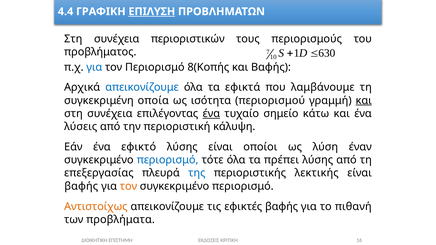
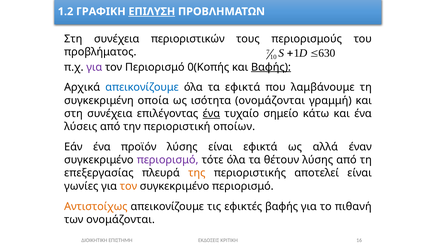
4.4: 4.4 -> 1.2
για at (94, 67) colour: blue -> purple
8(Κοπής: 8(Κοπής -> 0(Κοπής
Βαφής at (271, 67) underline: none -> present
ισότητα περιορισμού: περιορισμού -> ονομάζονται
και at (364, 101) underline: present -> none
κάλυψη: κάλυψη -> οποίων
εφικτό: εφικτό -> προϊόν
είναι οποίοι: οποίοι -> εφικτά
λύση: λύση -> αλλά
περιορισμό at (168, 160) colour: blue -> purple
πρέπει: πρέπει -> θέτουν
της colour: blue -> orange
λεκτικής: λεκτικής -> αποτελεί
βαφής at (81, 186): βαφής -> γωνίες
των προβλήματα: προβλήματα -> ονομάζονται
